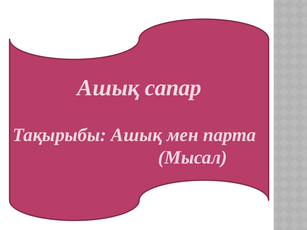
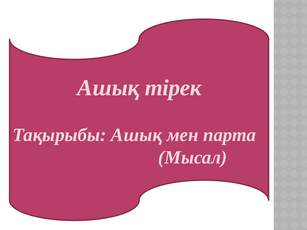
сапар: сапар -> тірек
